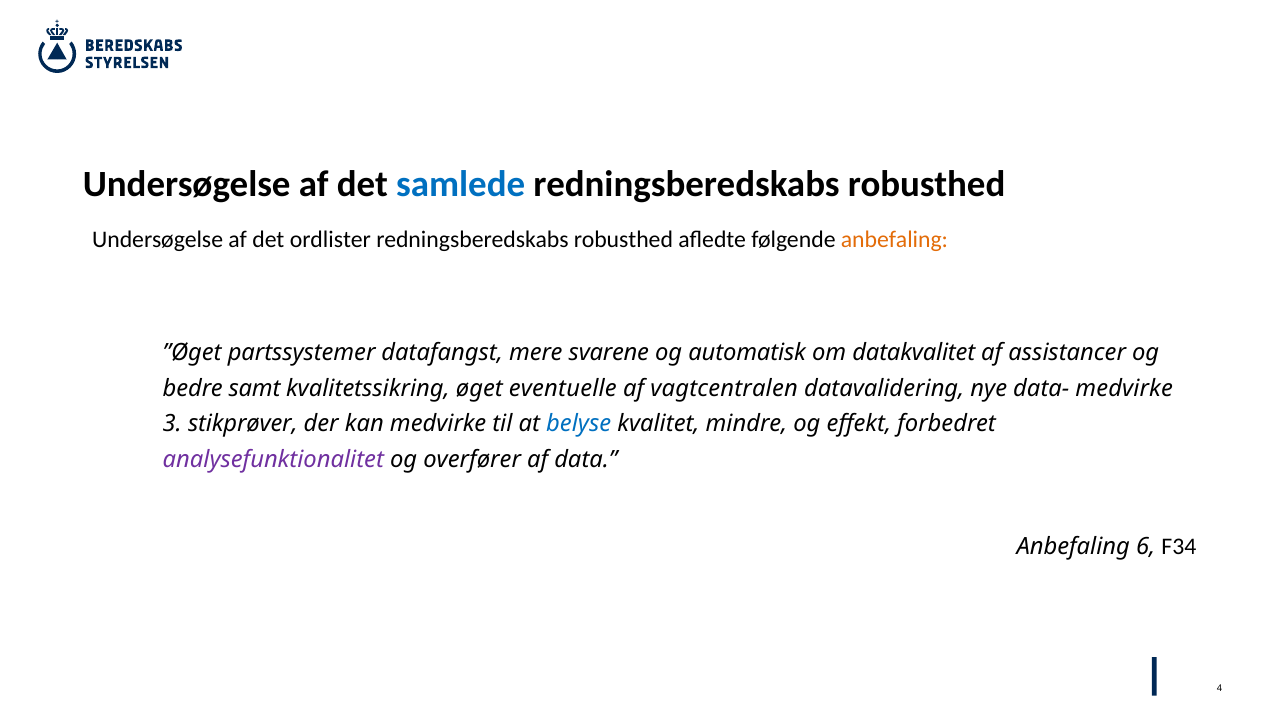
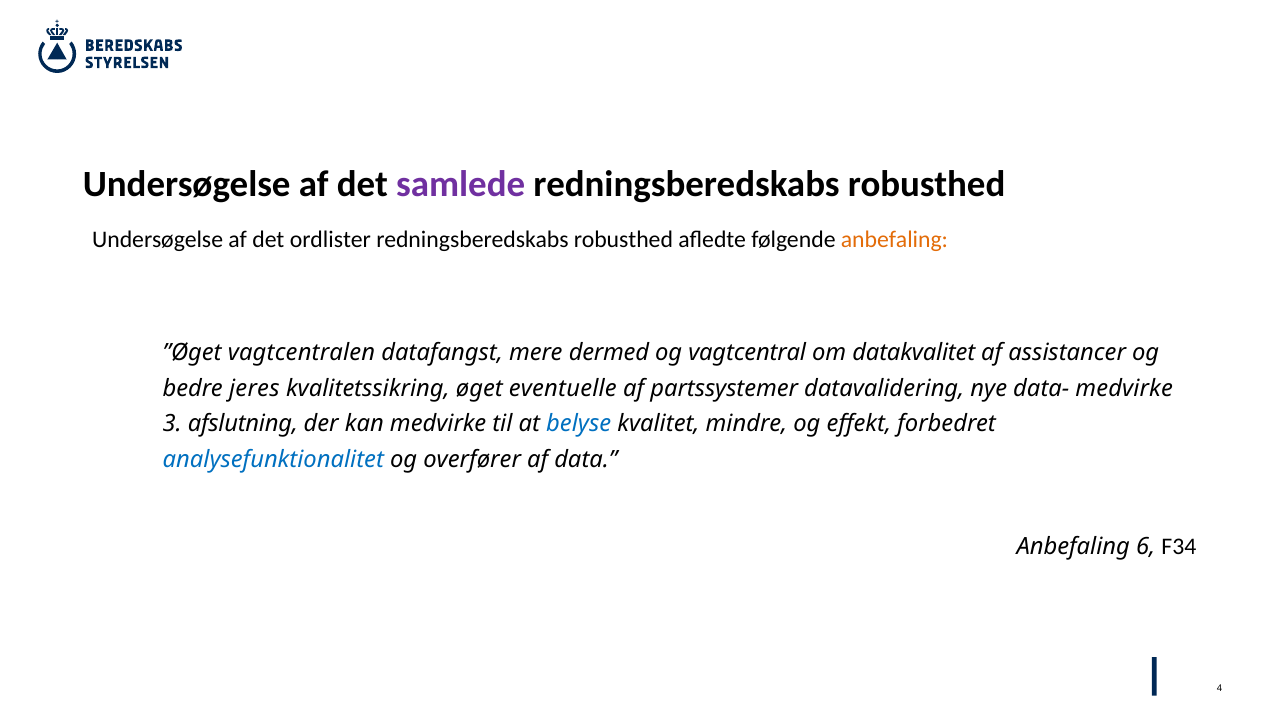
samlede colour: blue -> purple
partssystemer: partssystemer -> vagtcentralen
svarene: svarene -> dermed
automatisk: automatisk -> vagtcentral
samt: samt -> jeres
vagtcentralen: vagtcentralen -> partssystemer
stikprøver: stikprøver -> afslutning
analysefunktionalitet colour: purple -> blue
